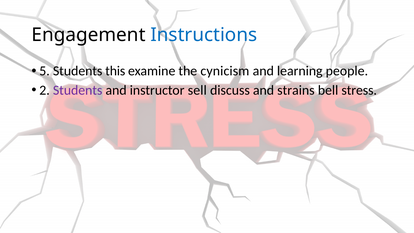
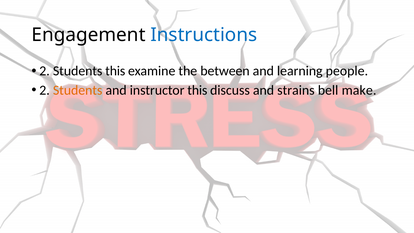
5 at (45, 71): 5 -> 2
cynicism: cynicism -> between
Students at (78, 90) colour: purple -> orange
instructor sell: sell -> this
stress: stress -> make
